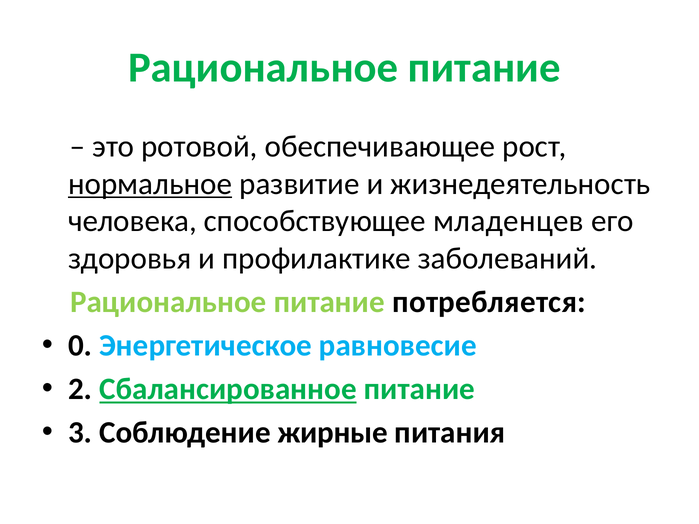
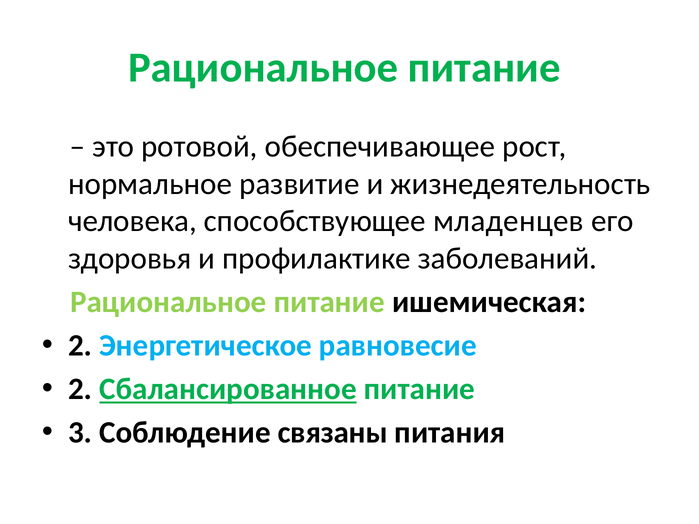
нормальное underline: present -> none
потребляется: потребляется -> ишемическая
0 at (80, 346): 0 -> 2
жирные: жирные -> связаны
